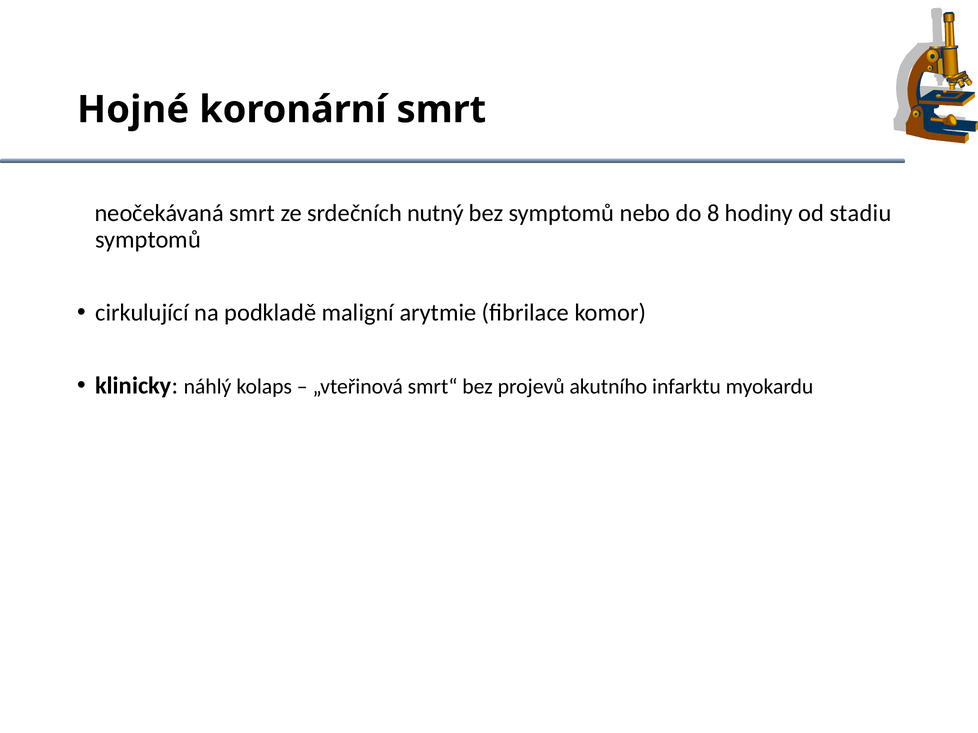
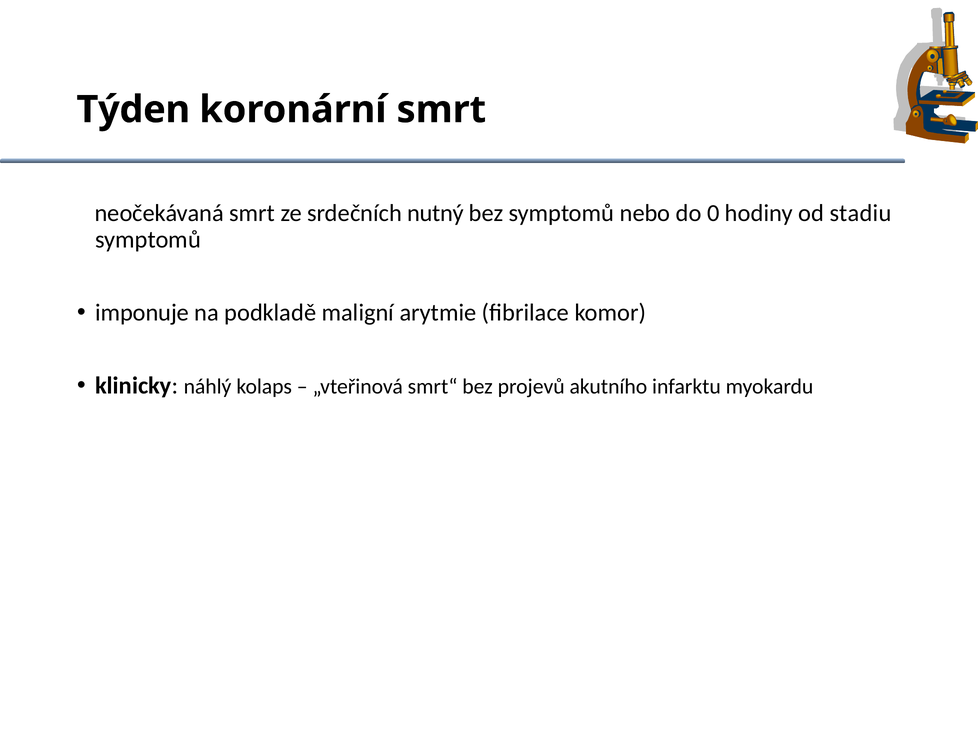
Hojné: Hojné -> Týden
8: 8 -> 0
cirkulující: cirkulující -> imponuje
